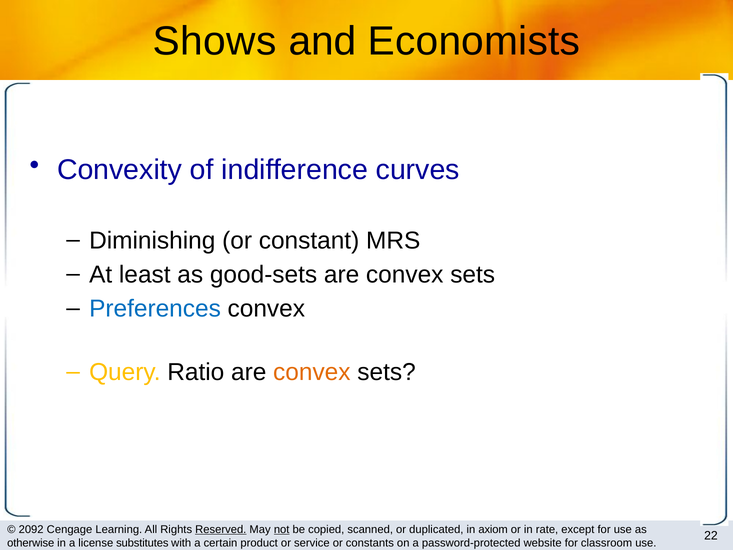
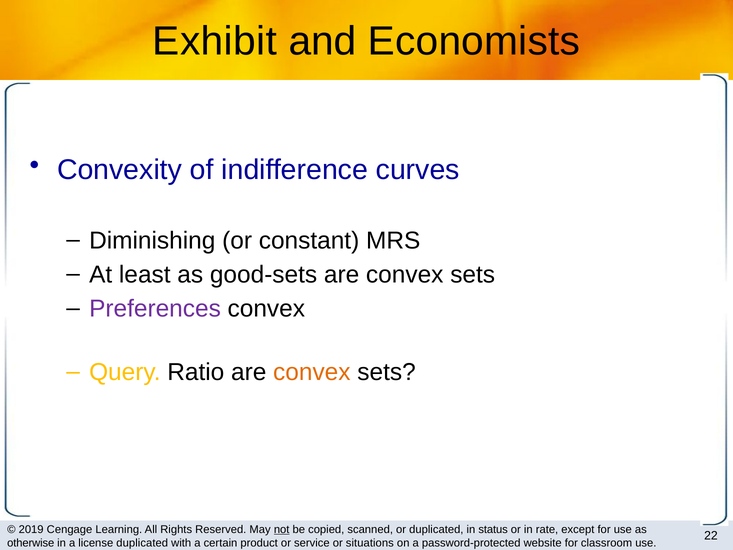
Shows: Shows -> Exhibit
Preferences colour: blue -> purple
2092: 2092 -> 2019
Reserved underline: present -> none
axiom: axiom -> status
license substitutes: substitutes -> duplicated
constants: constants -> situations
